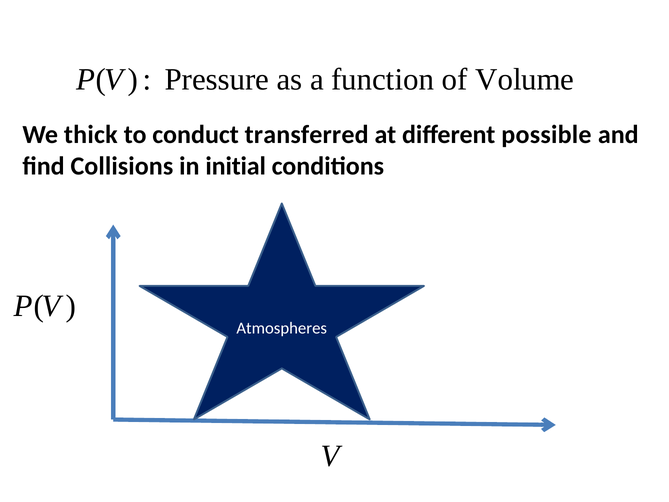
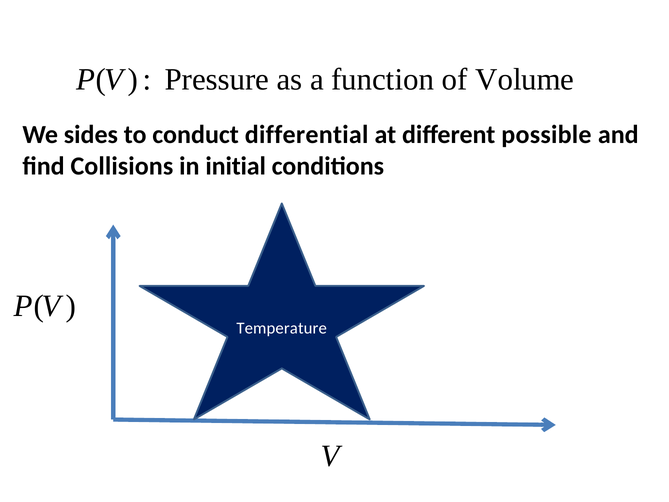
thick: thick -> sides
transferred: transferred -> differential
Atmospheres: Atmospheres -> Temperature
